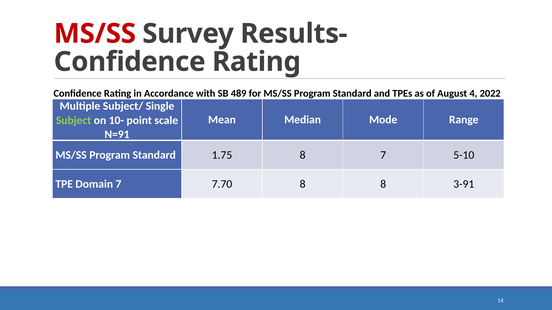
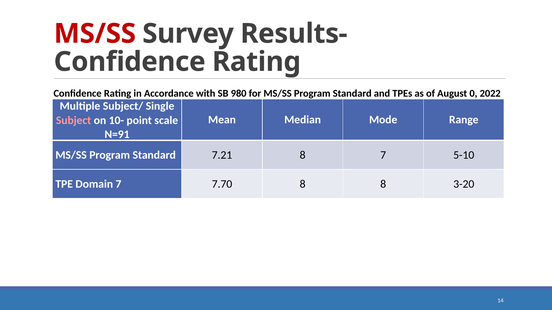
489: 489 -> 980
4: 4 -> 0
Subject colour: light green -> pink
1.75: 1.75 -> 7.21
3-91: 3-91 -> 3-20
